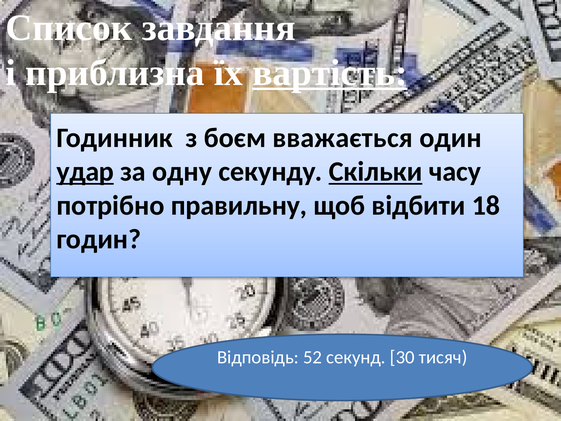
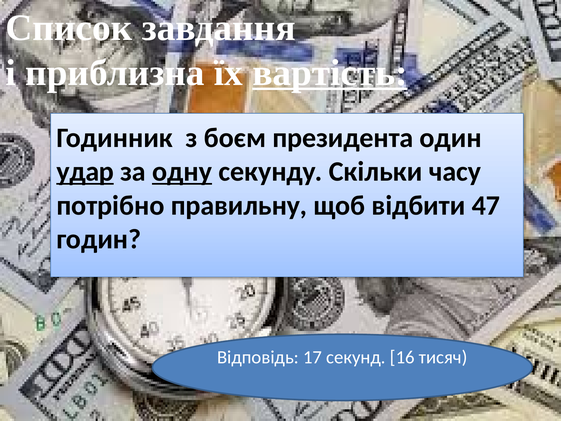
вважається: вважається -> президента
одну underline: none -> present
Скільки underline: present -> none
18: 18 -> 47
52: 52 -> 17
30: 30 -> 16
